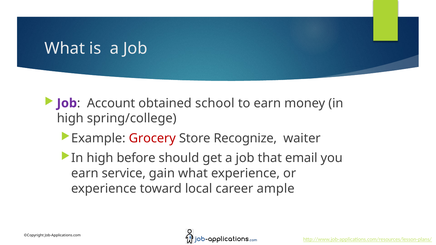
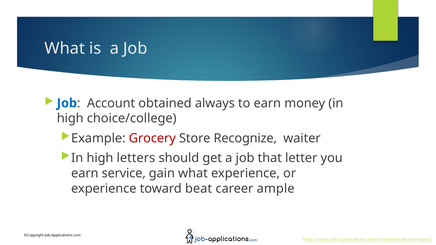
Job at (67, 103) colour: purple -> blue
school: school -> always
spring/college: spring/college -> choice/college
before: before -> letters
email: email -> letter
local: local -> beat
